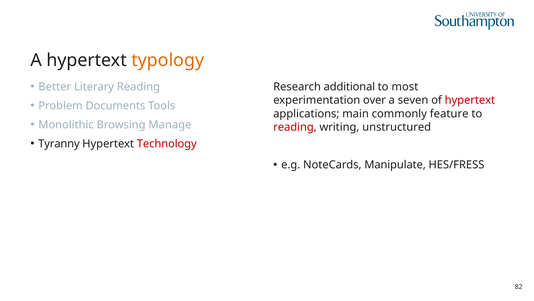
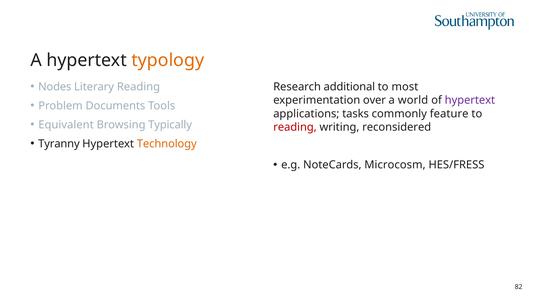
Better: Better -> Nodes
seven: seven -> world
hypertext at (470, 100) colour: red -> purple
main: main -> tasks
Monolithic: Monolithic -> Equivalent
Manage: Manage -> Typically
unstructured: unstructured -> reconsidered
Technology colour: red -> orange
Manipulate: Manipulate -> Microcosm
